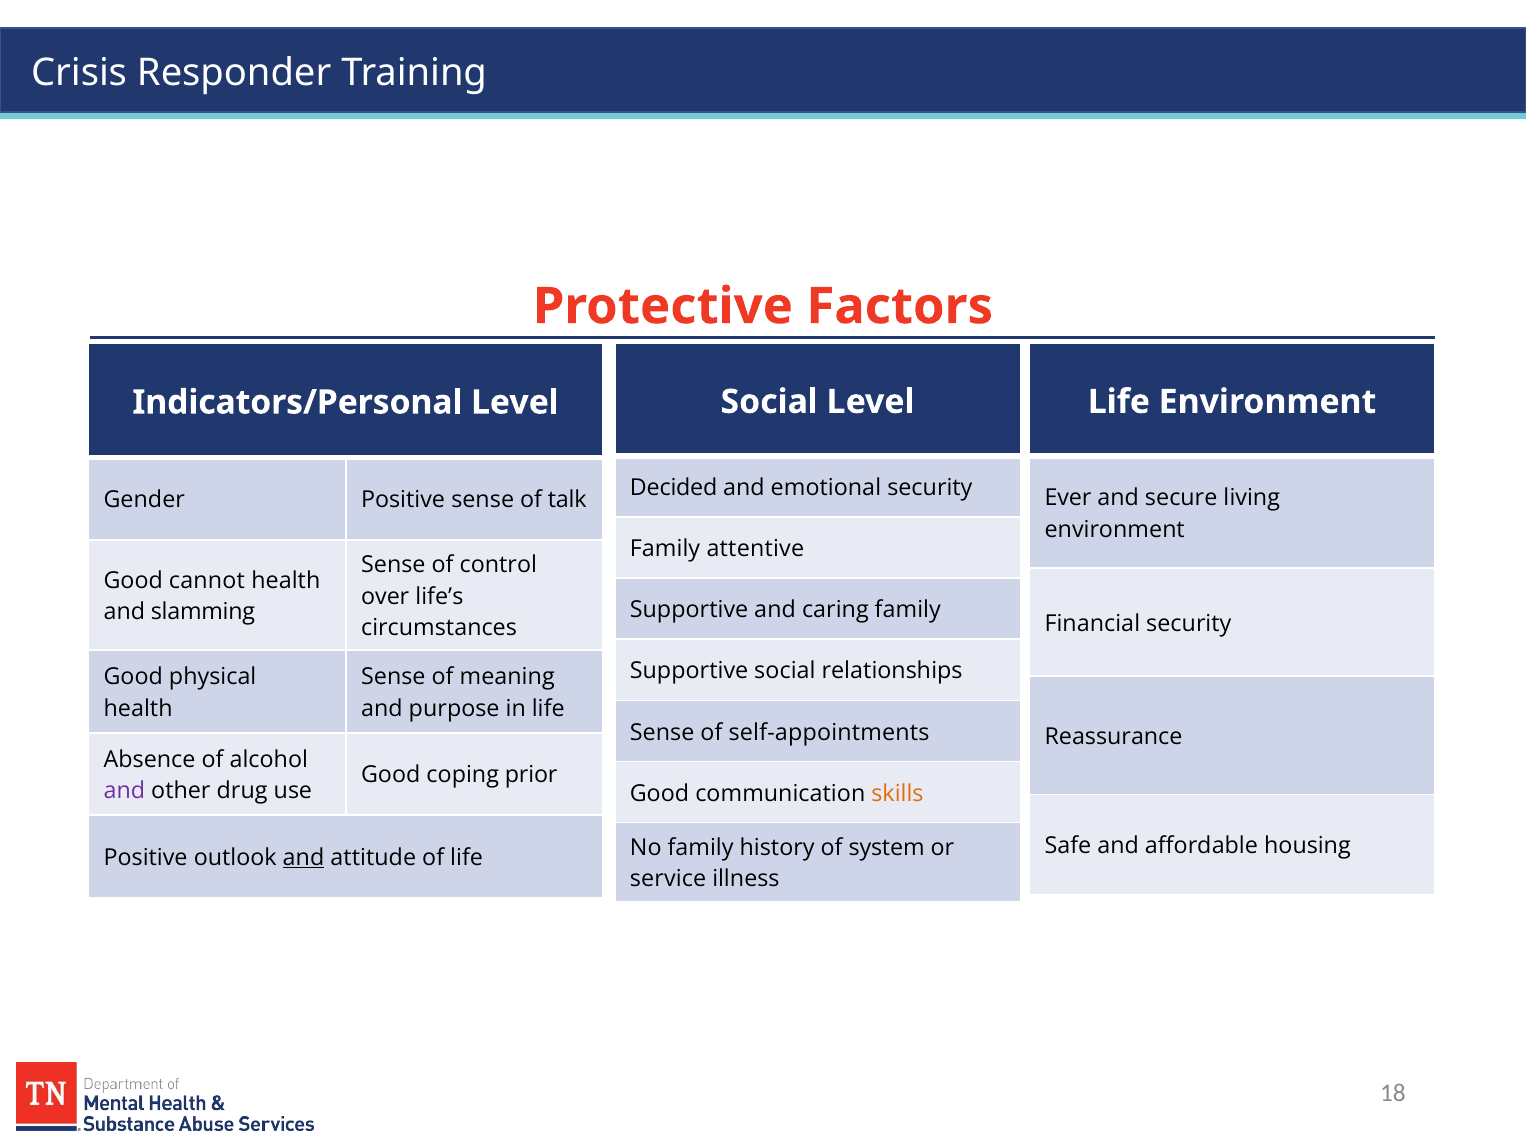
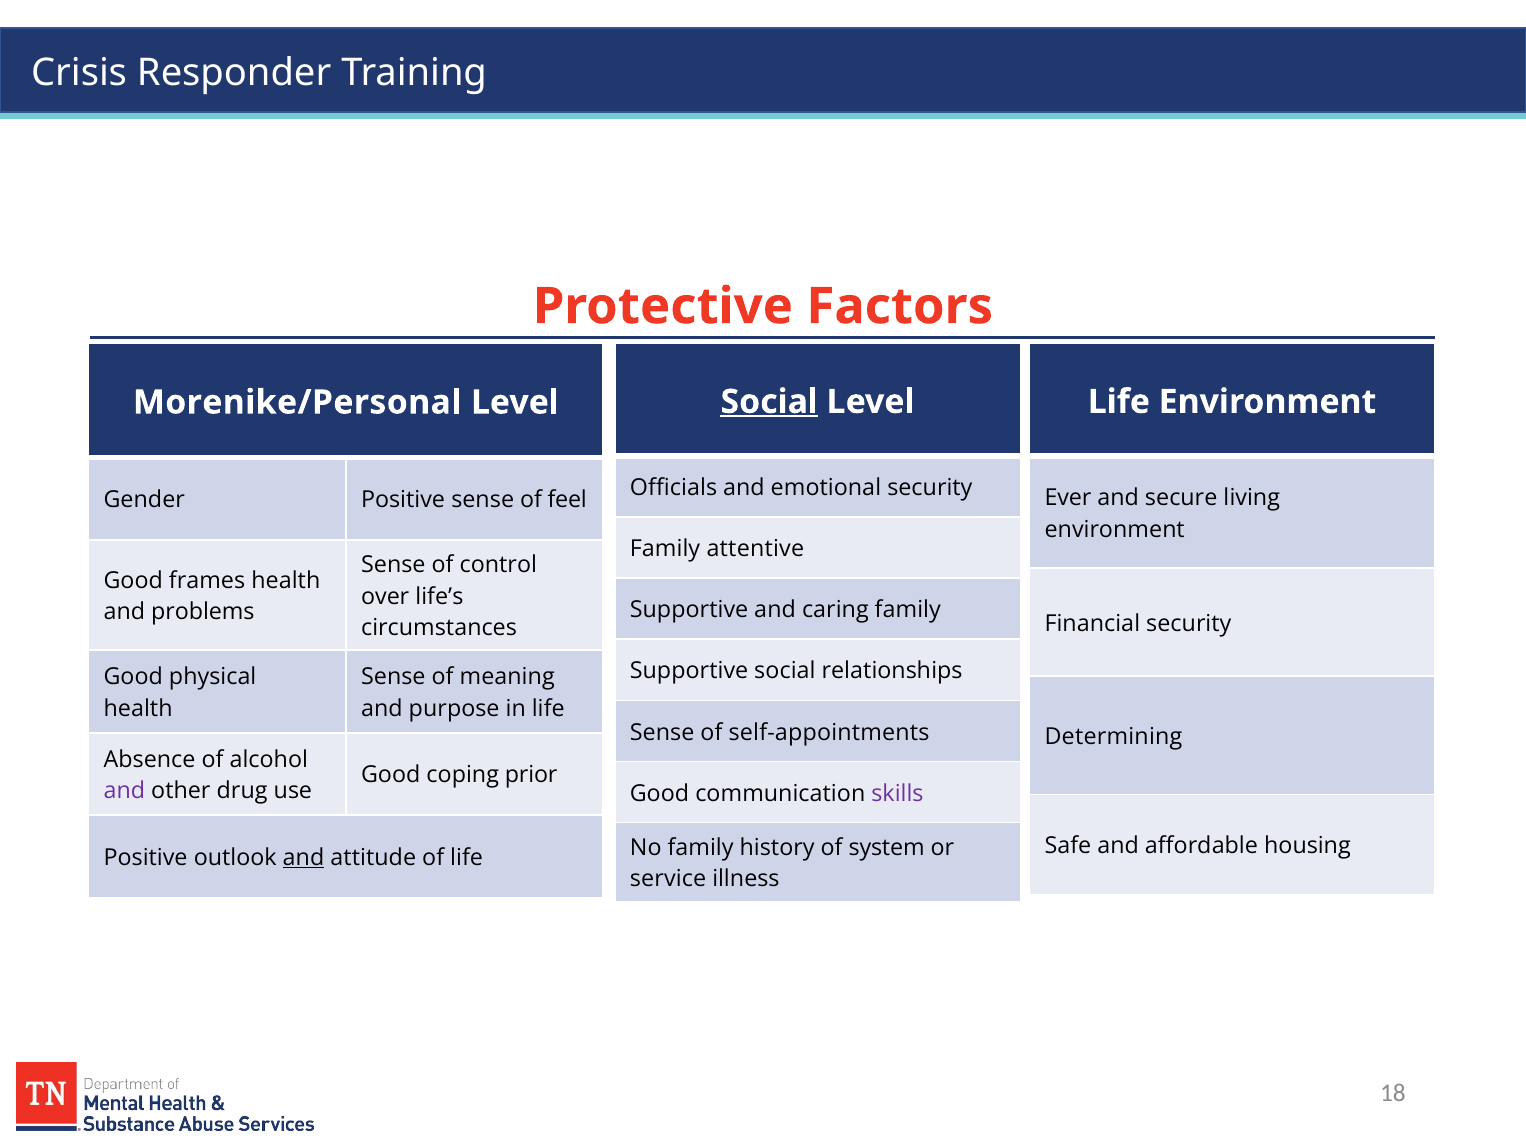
Social at (769, 402) underline: none -> present
Indicators/Personal: Indicators/Personal -> Morenike/Personal
Decided: Decided -> Officials
talk: talk -> feel
cannot: cannot -> frames
slamming: slamming -> problems
Reassurance: Reassurance -> Determining
skills colour: orange -> purple
